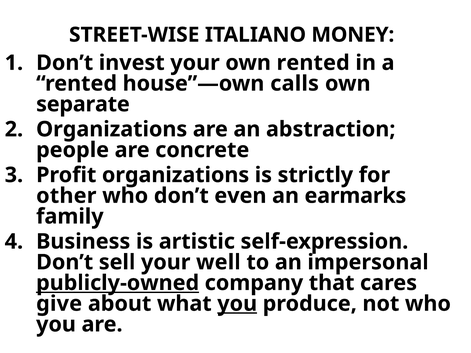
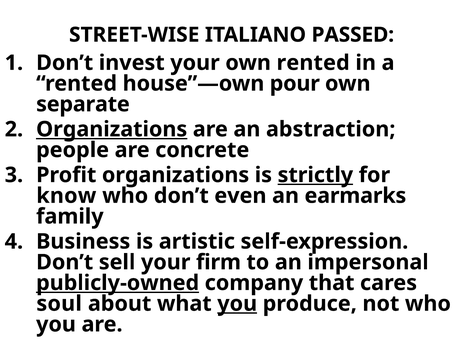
MONEY: MONEY -> PASSED
calls: calls -> pour
Organizations at (112, 129) underline: none -> present
strictly underline: none -> present
other: other -> know
well: well -> firm
give: give -> soul
